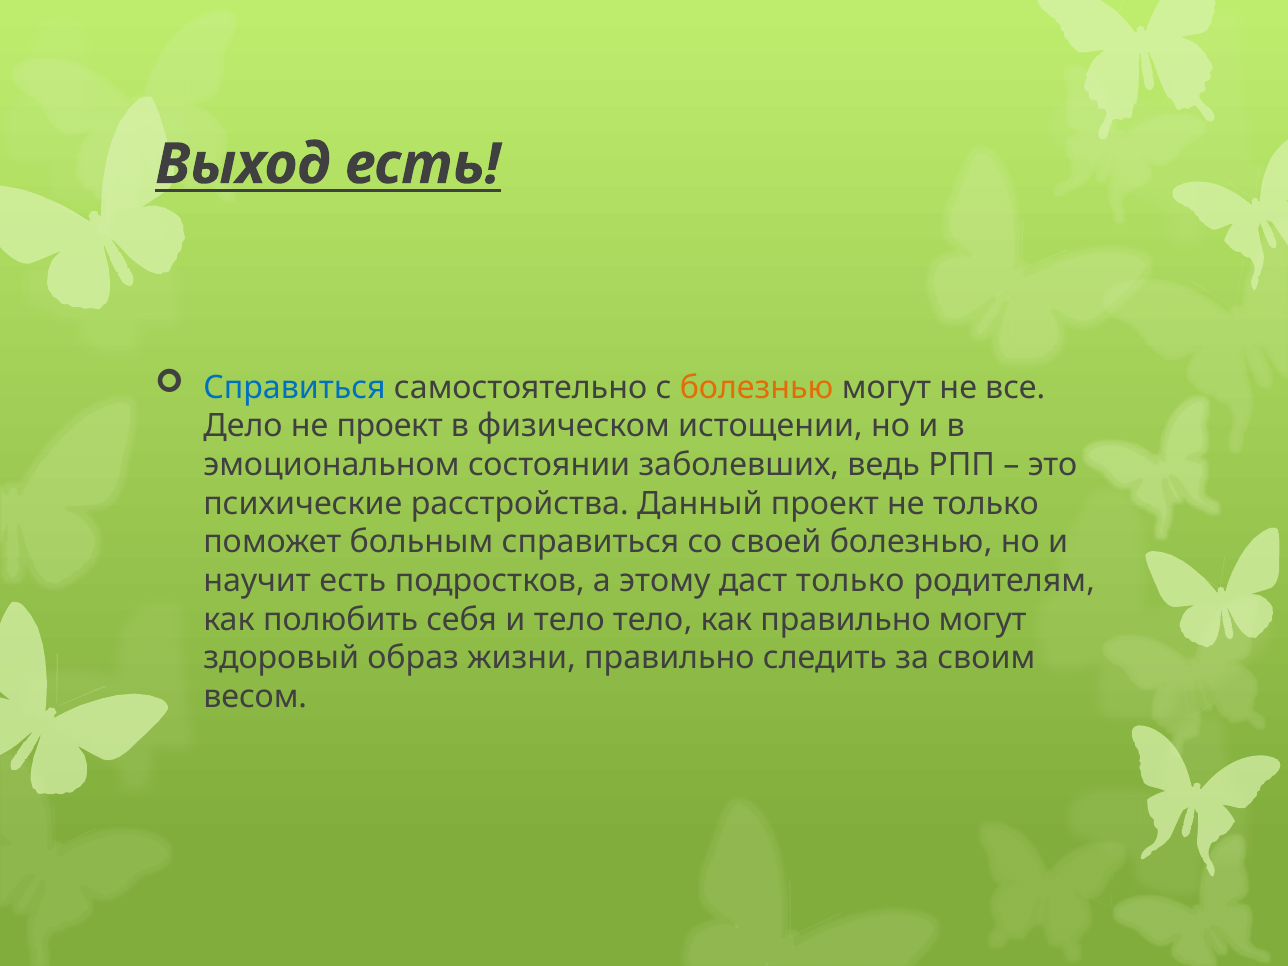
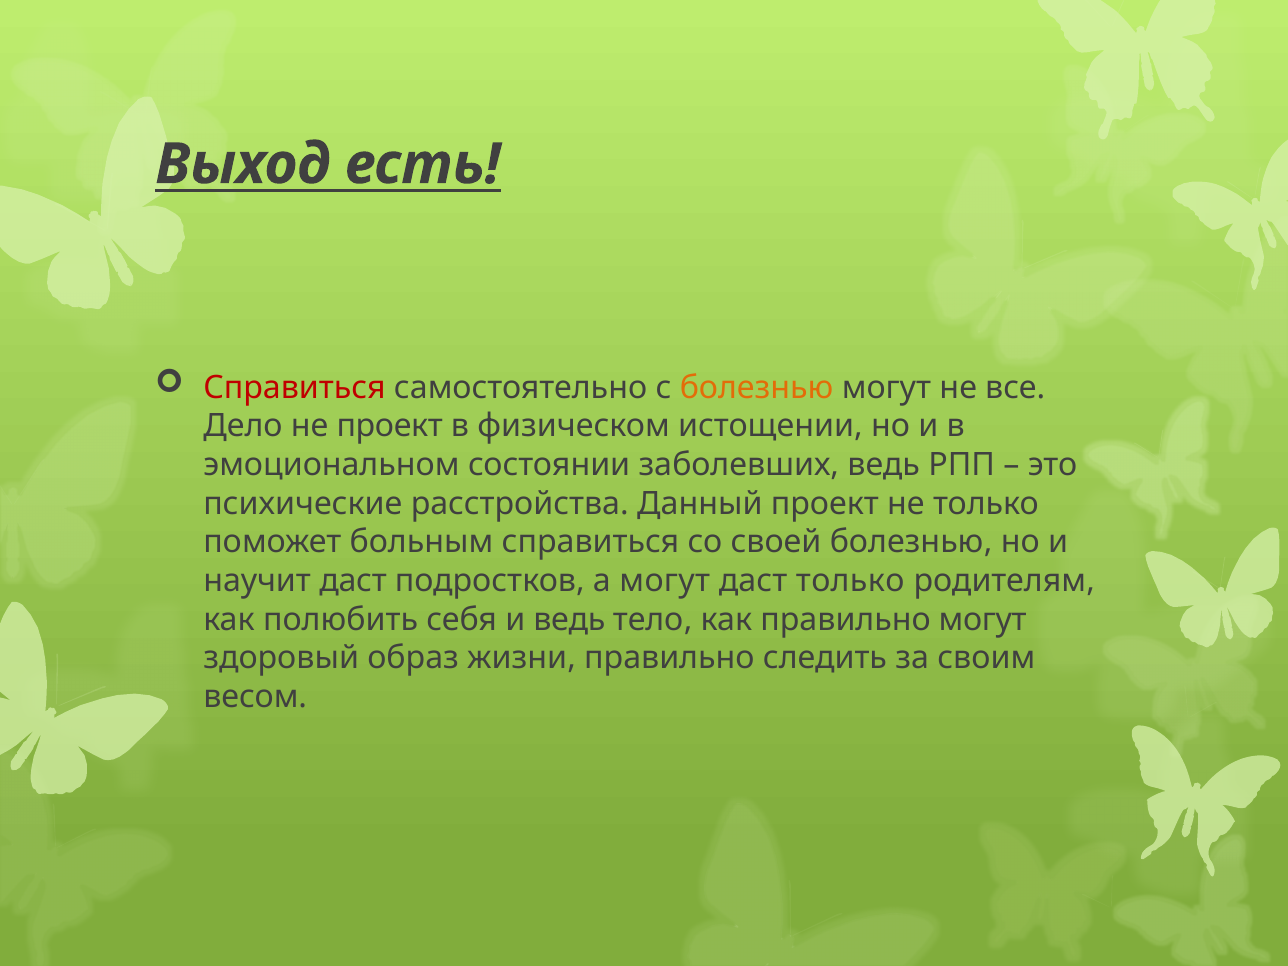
Справиться at (295, 388) colour: blue -> red
научит есть: есть -> даст
а этому: этому -> могут
и тело: тело -> ведь
